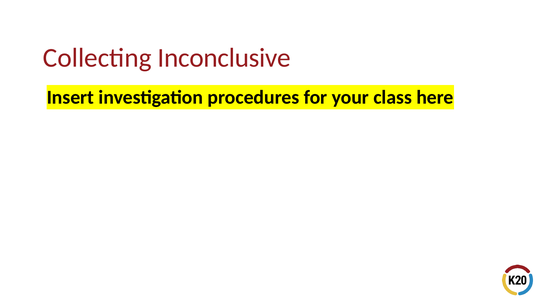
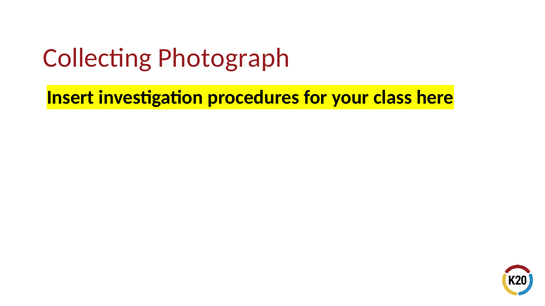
Inconclusive: Inconclusive -> Photograph
